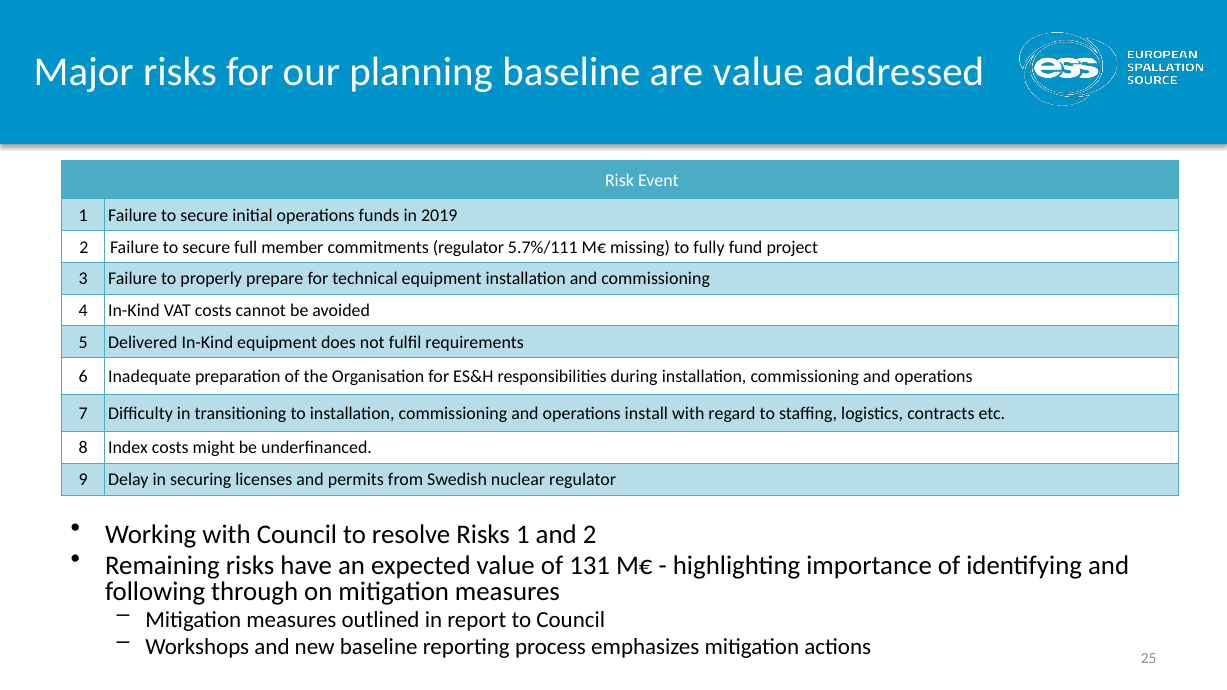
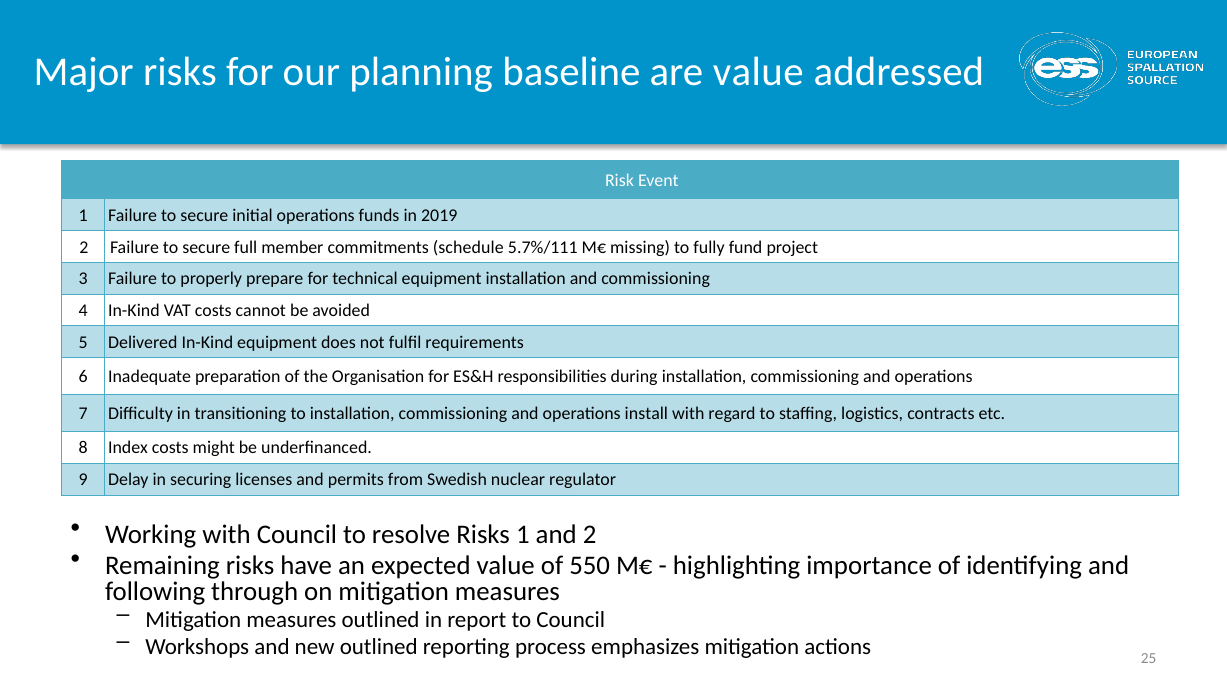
commitments regulator: regulator -> schedule
131: 131 -> 550
new baseline: baseline -> outlined
